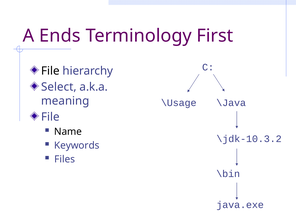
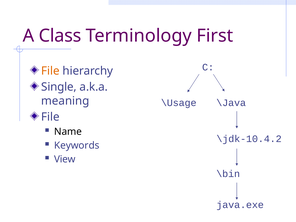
Ends: Ends -> Class
File at (50, 71) colour: black -> orange
Select: Select -> Single
\jdk-10.3.2: \jdk-10.3.2 -> \jdk-10.4.2
Files: Files -> View
